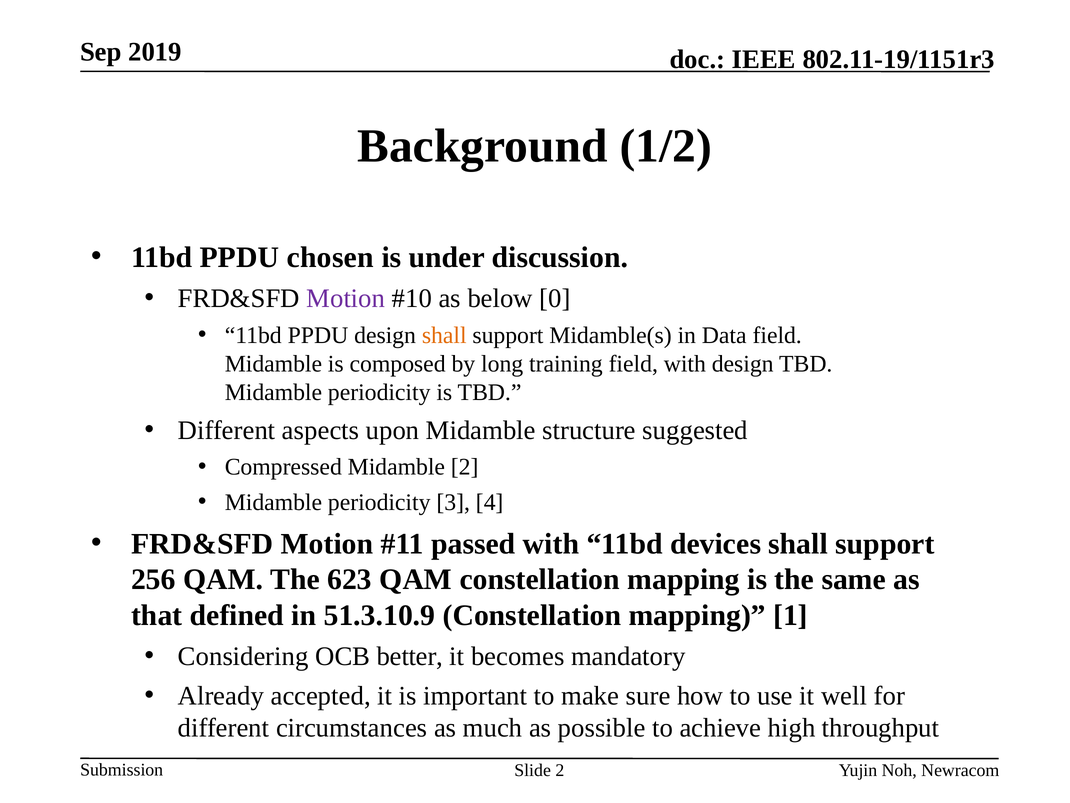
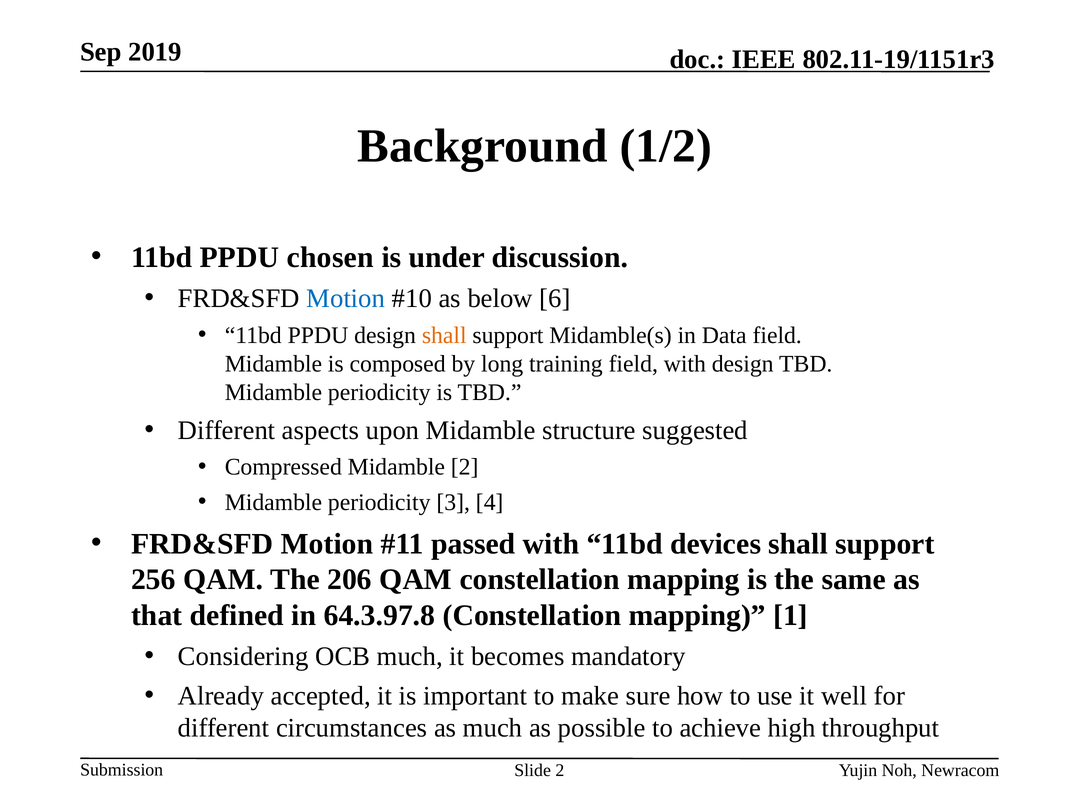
Motion at (346, 298) colour: purple -> blue
0: 0 -> 6
623: 623 -> 206
51.3.10.9: 51.3.10.9 -> 64.3.97.8
OCB better: better -> much
